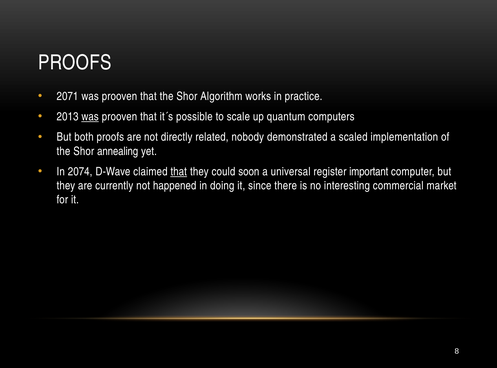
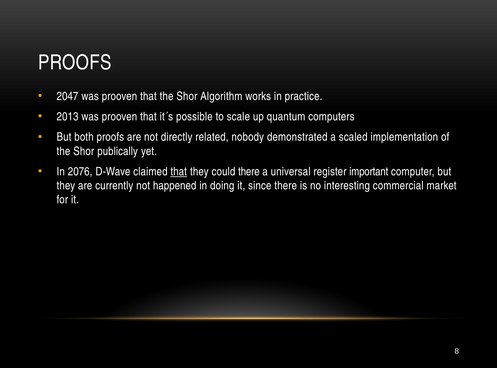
2071: 2071 -> 2047
was at (90, 117) underline: present -> none
annealing: annealing -> publically
2074: 2074 -> 2076
could soon: soon -> there
